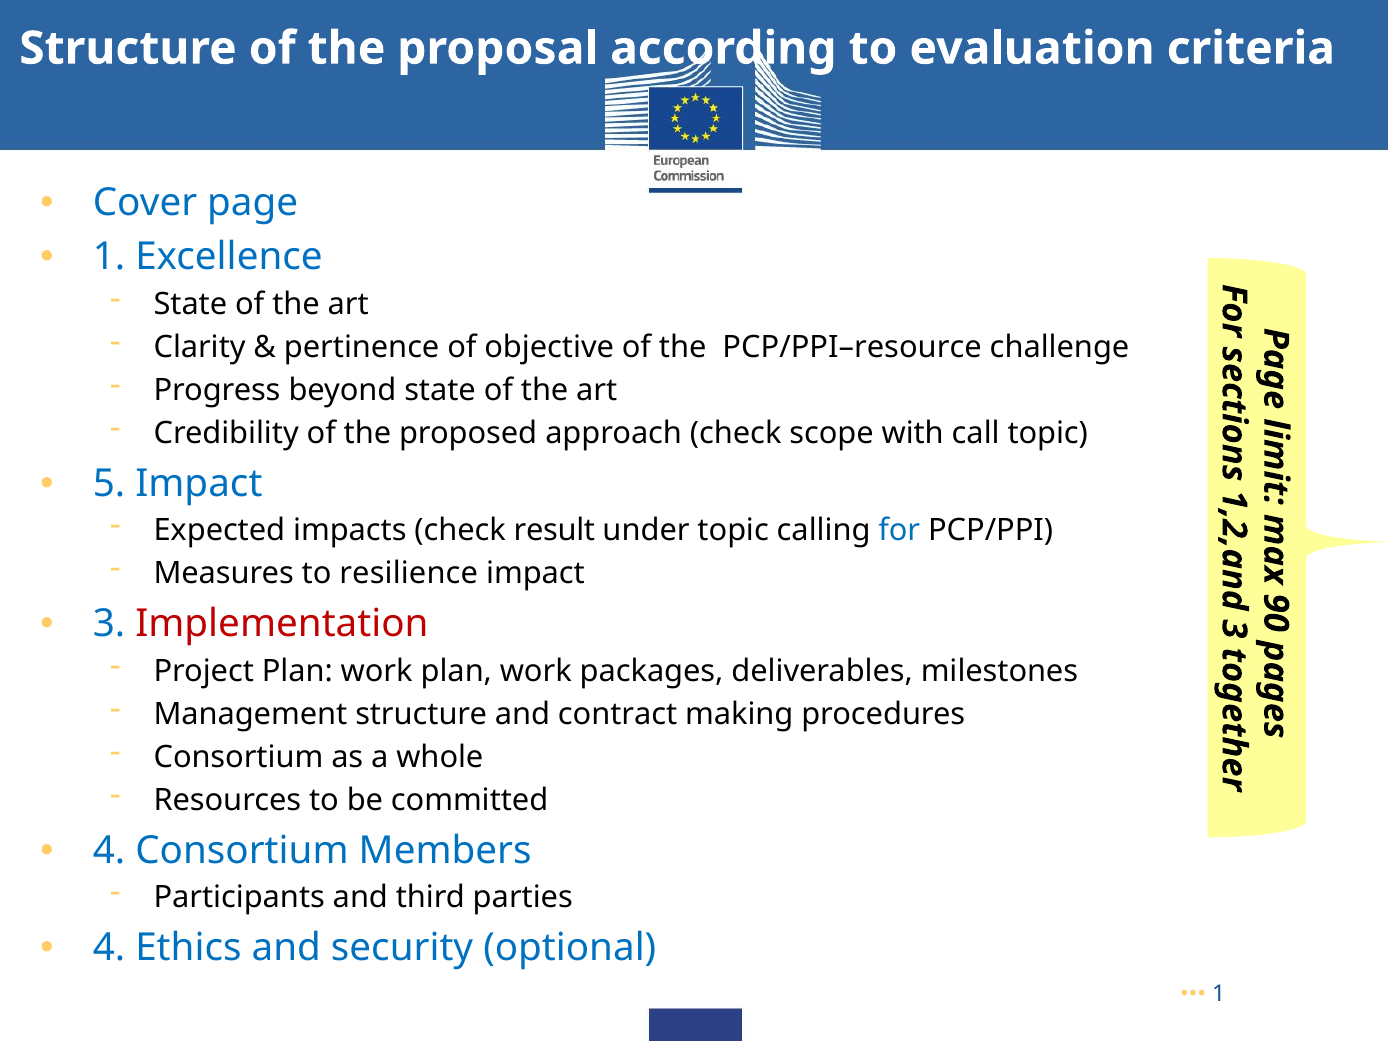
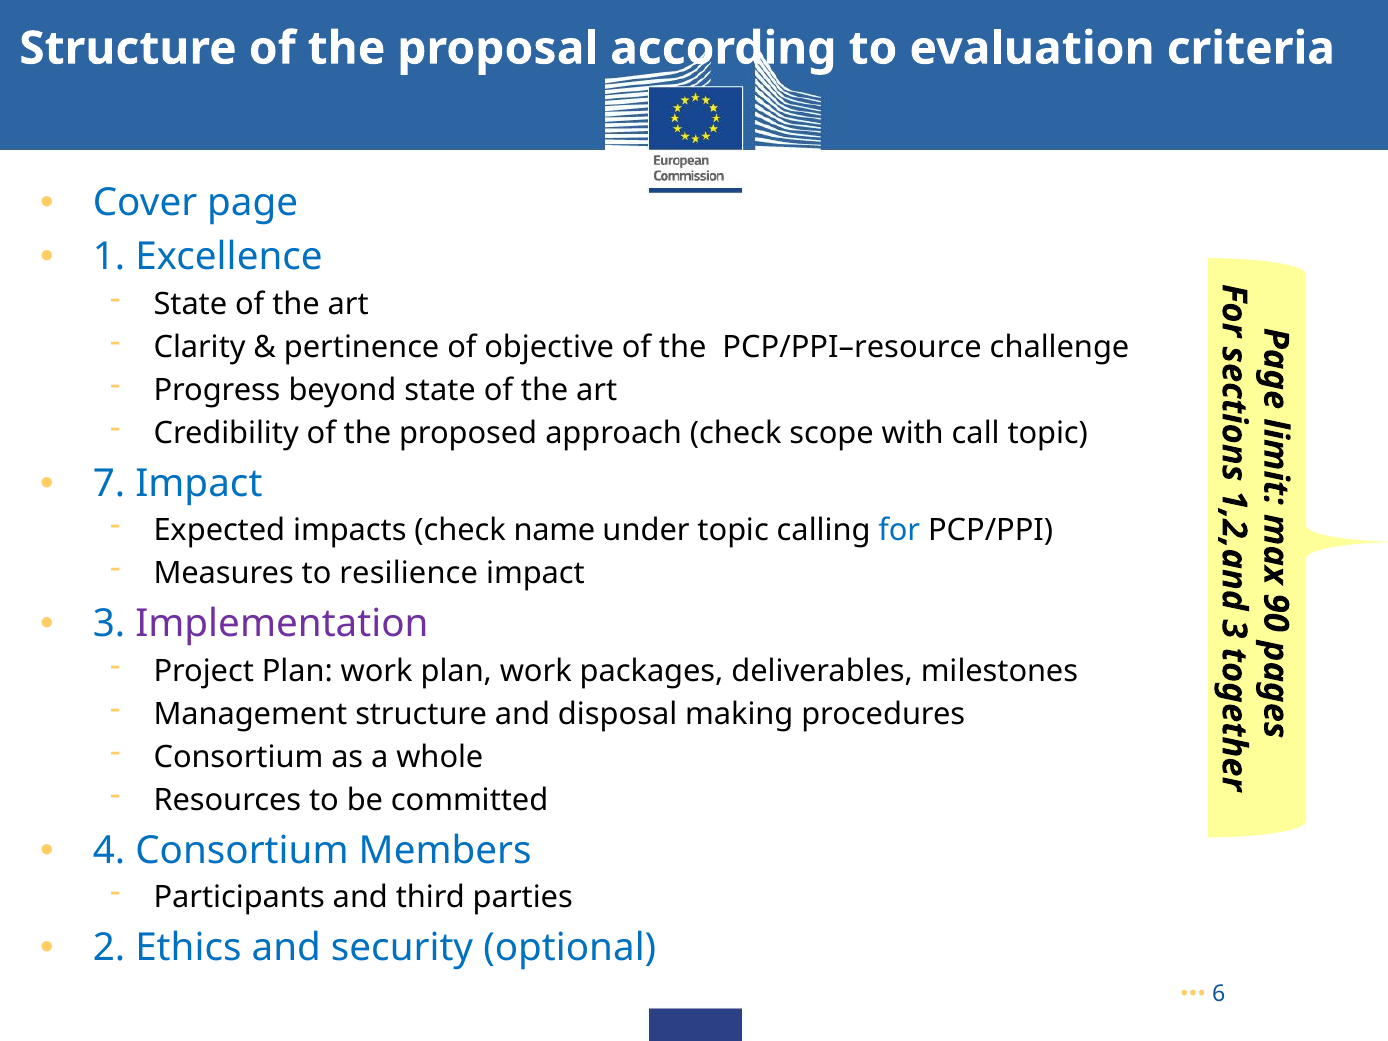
5: 5 -> 7
result: result -> name
Implementation colour: red -> purple
contract: contract -> disposal
4 at (109, 948): 4 -> 2
1 at (1219, 994): 1 -> 6
